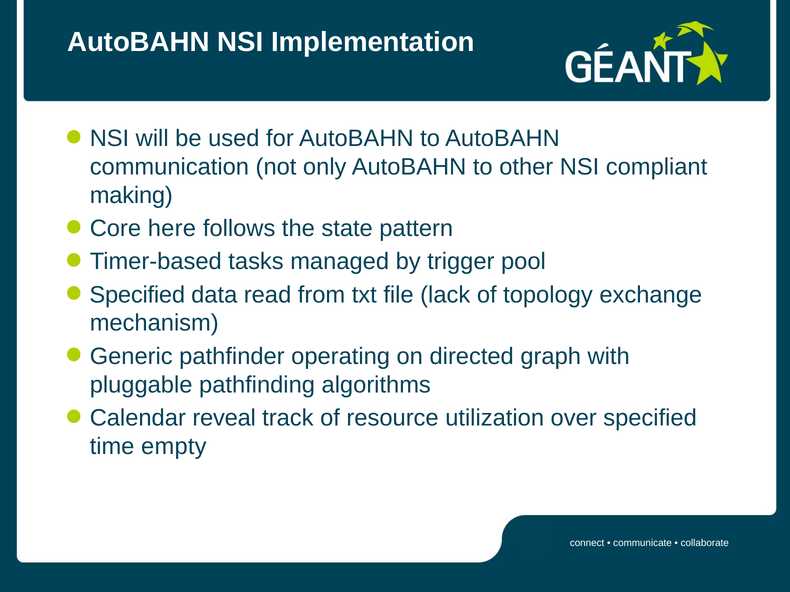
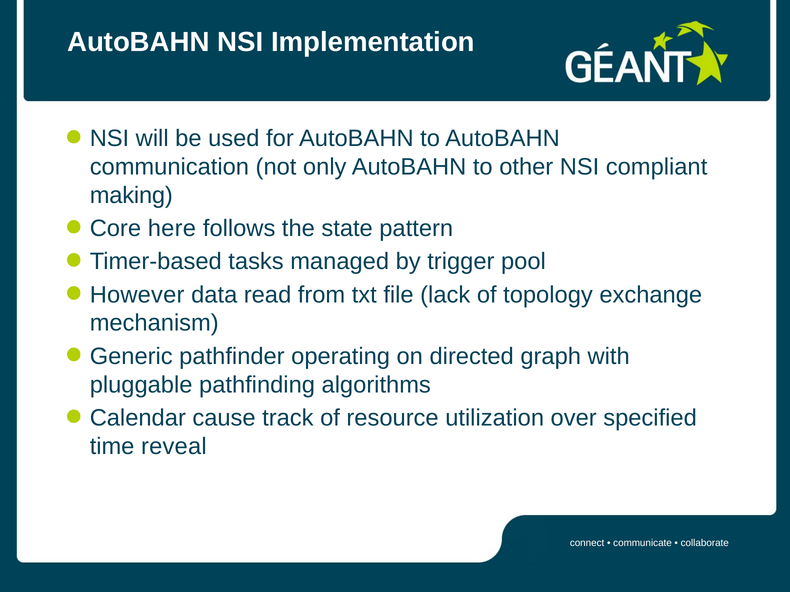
Specified at (137, 295): Specified -> However
reveal: reveal -> cause
empty: empty -> reveal
